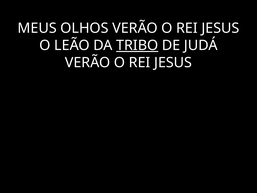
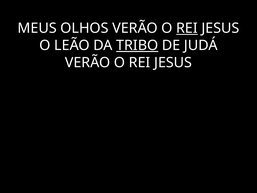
REI at (187, 28) underline: none -> present
